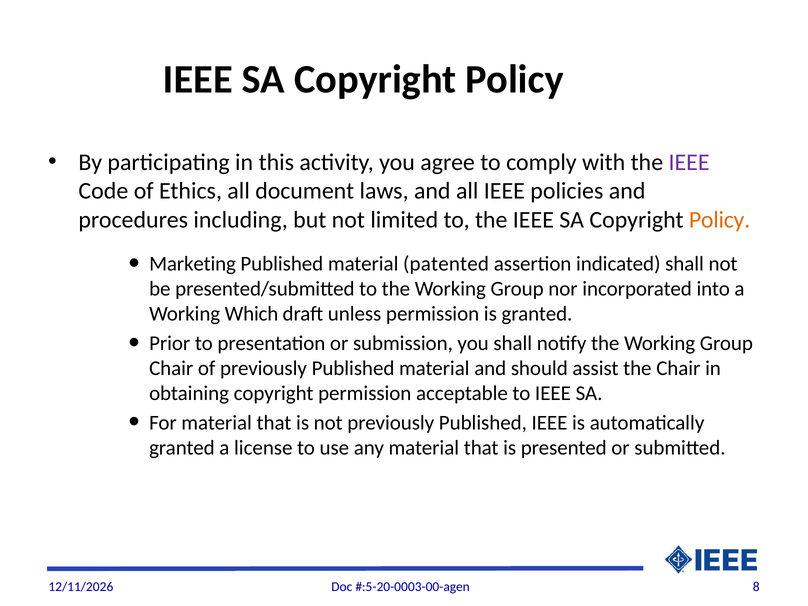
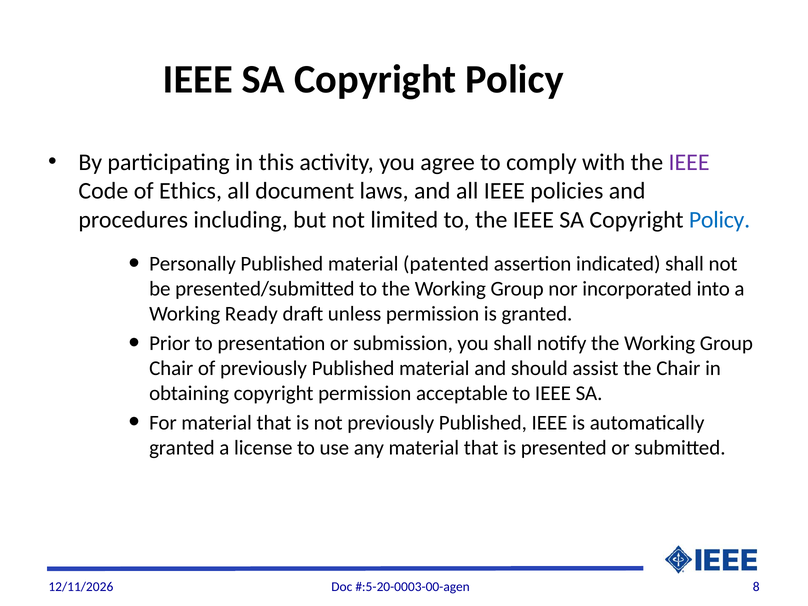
Policy at (720, 220) colour: orange -> blue
Marketing: Marketing -> Personally
Which: Which -> Ready
